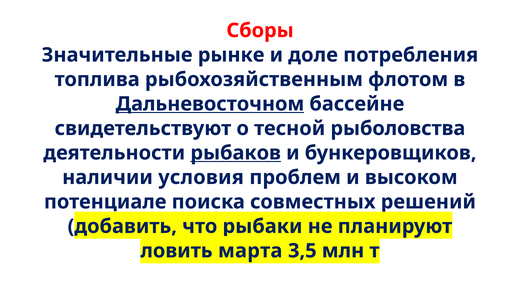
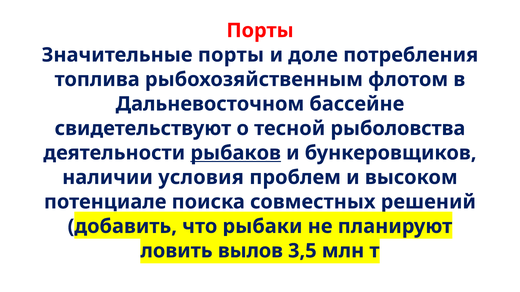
Сборы at (260, 31): Сборы -> Порты
Значительные рынке: рынке -> порты
Дальневосточном underline: present -> none
марта: марта -> вылов
